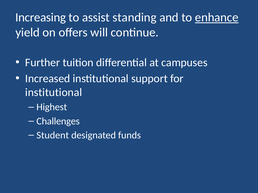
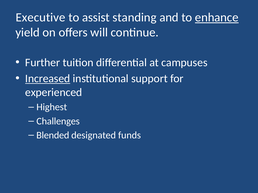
Increasing: Increasing -> Executive
Increased underline: none -> present
institutional at (54, 93): institutional -> experienced
Student: Student -> Blended
